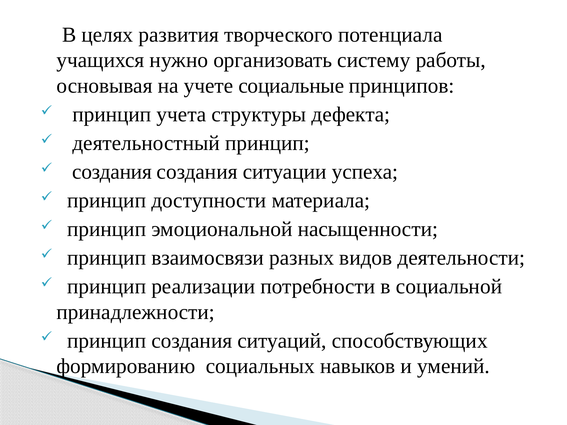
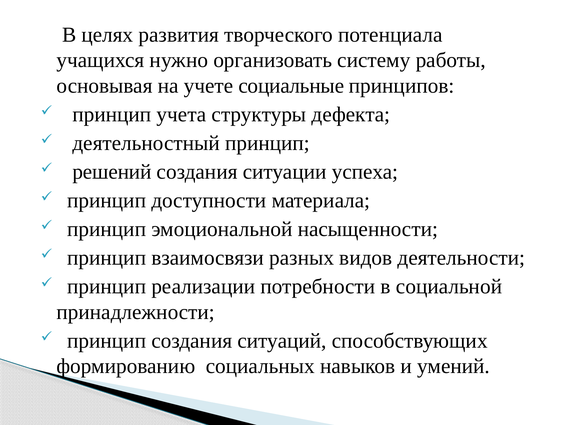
создания at (112, 172): создания -> решений
